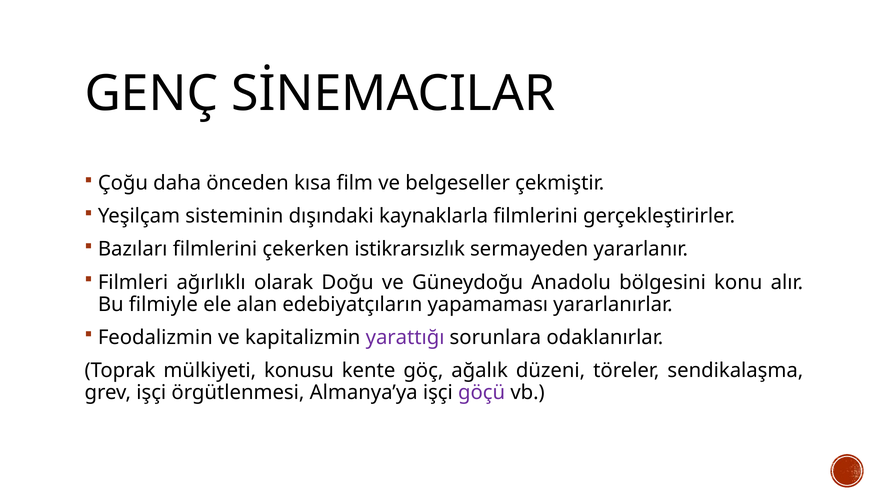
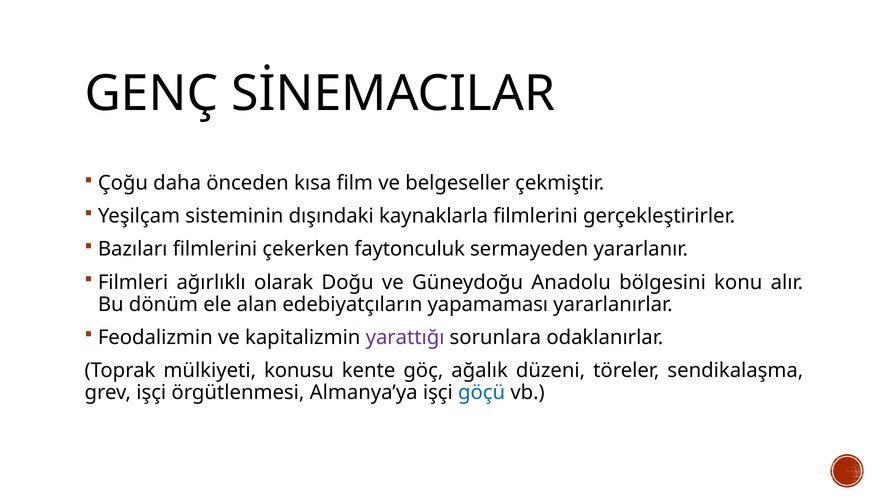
istikrarsızlık: istikrarsızlık -> faytonculuk
filmiyle: filmiyle -> dönüm
göçü colour: purple -> blue
